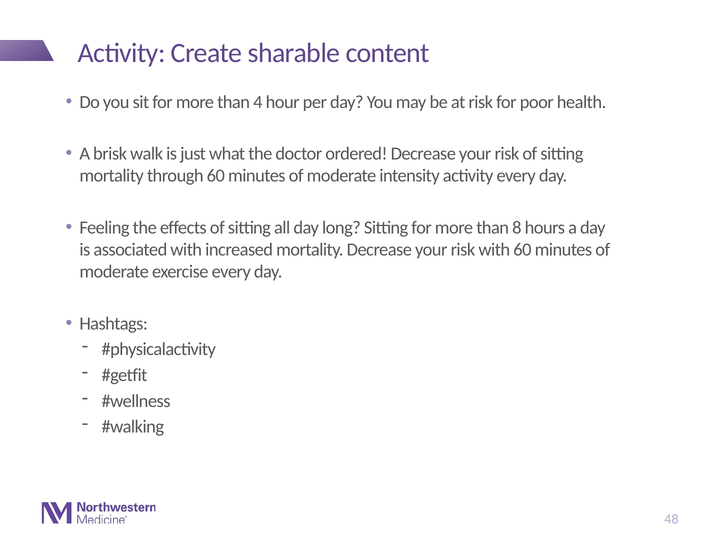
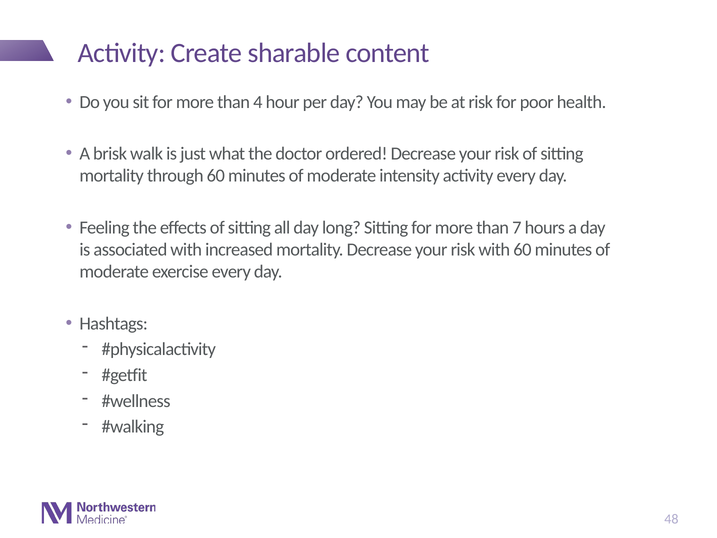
8: 8 -> 7
